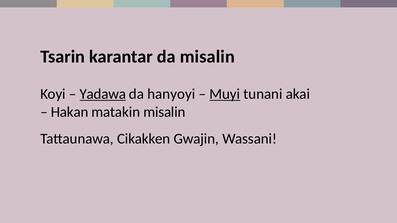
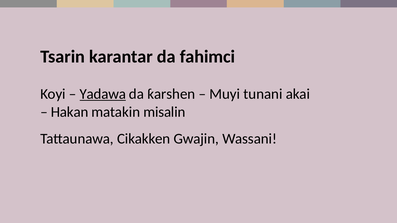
da misalin: misalin -> fahimci
hanyoyi: hanyoyi -> ƙarshen
Muyi underline: present -> none
